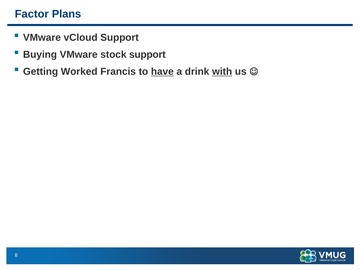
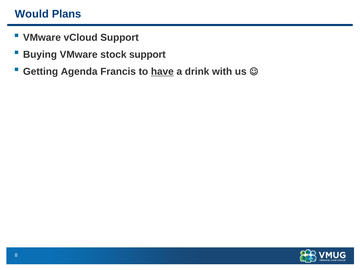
Factor: Factor -> Would
Worked: Worked -> Agenda
with underline: present -> none
